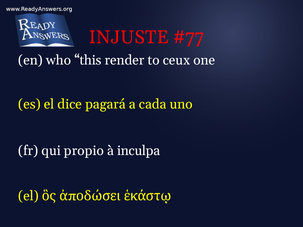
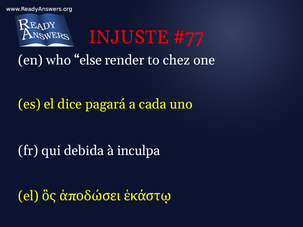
this: this -> else
ceux: ceux -> chez
propio: propio -> debida
